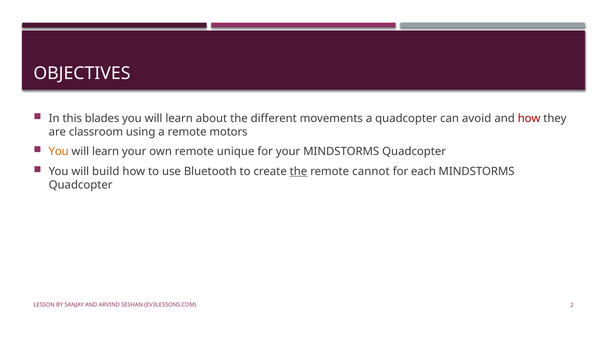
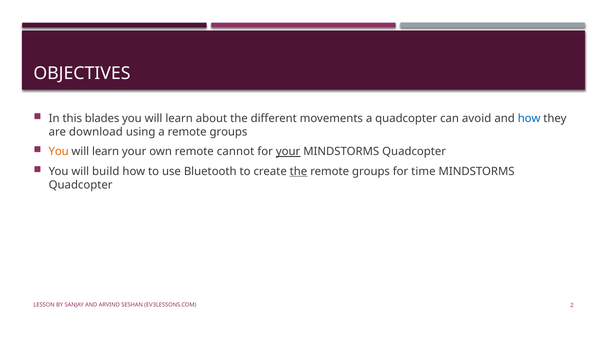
how at (529, 118) colour: red -> blue
classroom: classroom -> download
a remote motors: motors -> groups
unique: unique -> cannot
your at (288, 152) underline: none -> present
cannot at (371, 172): cannot -> groups
each: each -> time
